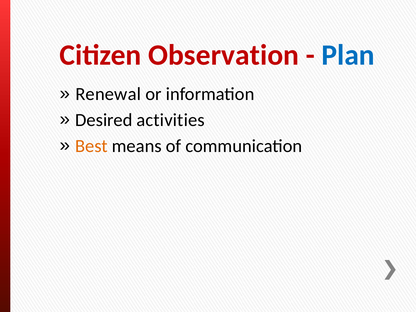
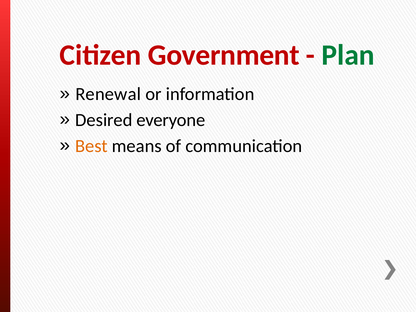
Observation: Observation -> Government
Plan colour: blue -> green
activities: activities -> everyone
